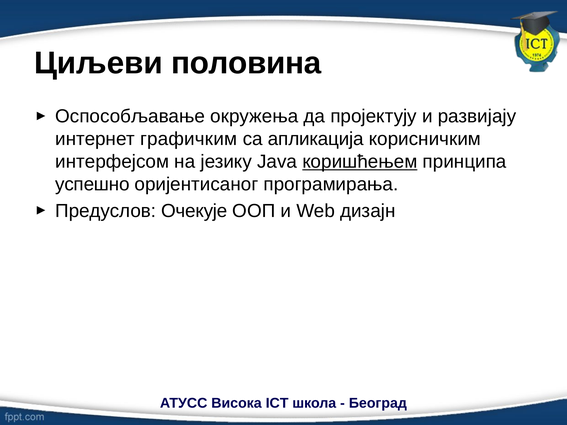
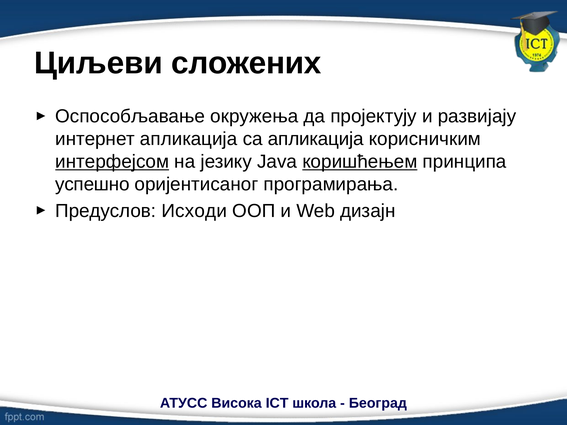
половина: половина -> сложених
интернет графичким: графичким -> апликација
интерфејсом underline: none -> present
Очекује: Очекује -> Исходи
